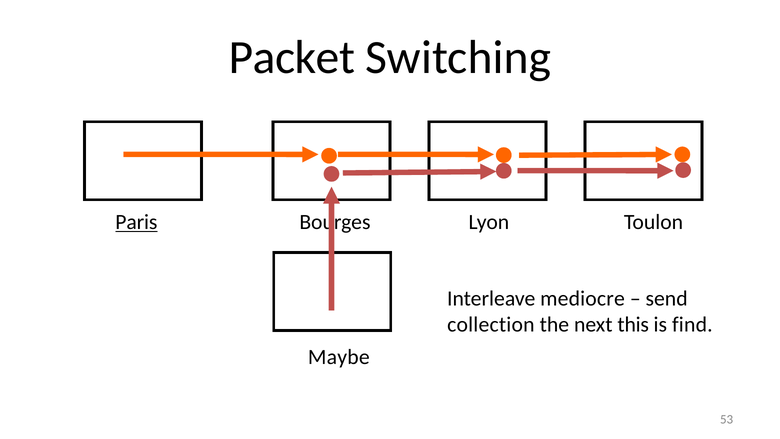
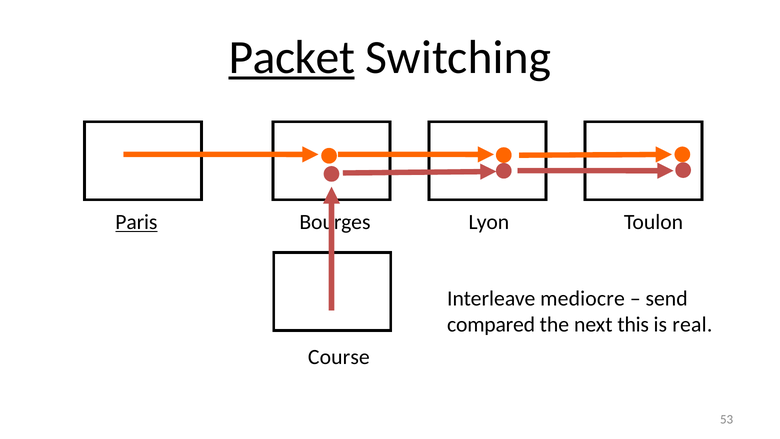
Packet underline: none -> present
collection: collection -> compared
find: find -> real
Maybe: Maybe -> Course
